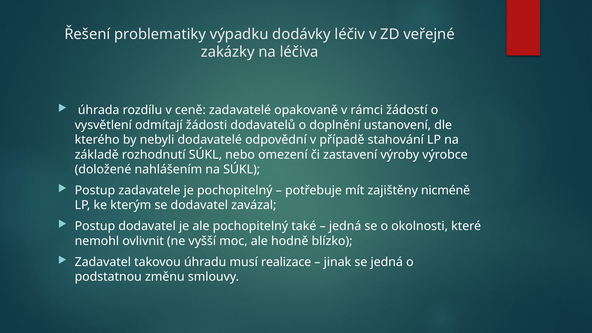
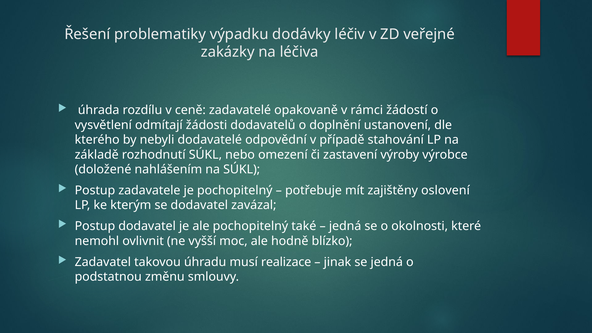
nicméně: nicméně -> oslovení
